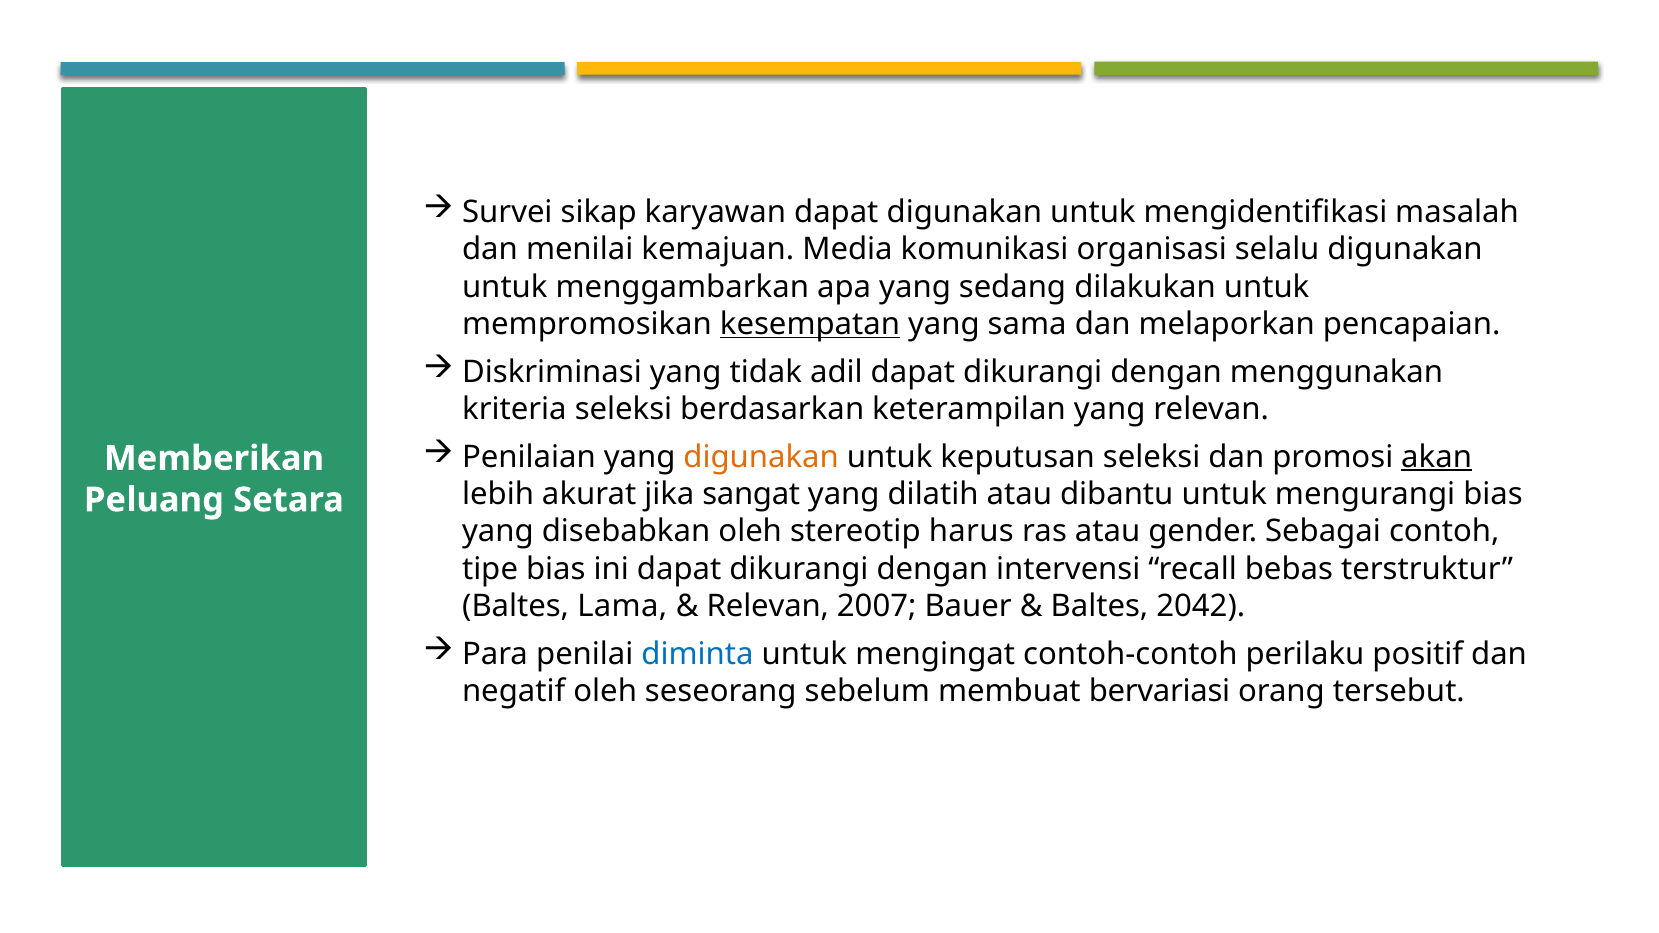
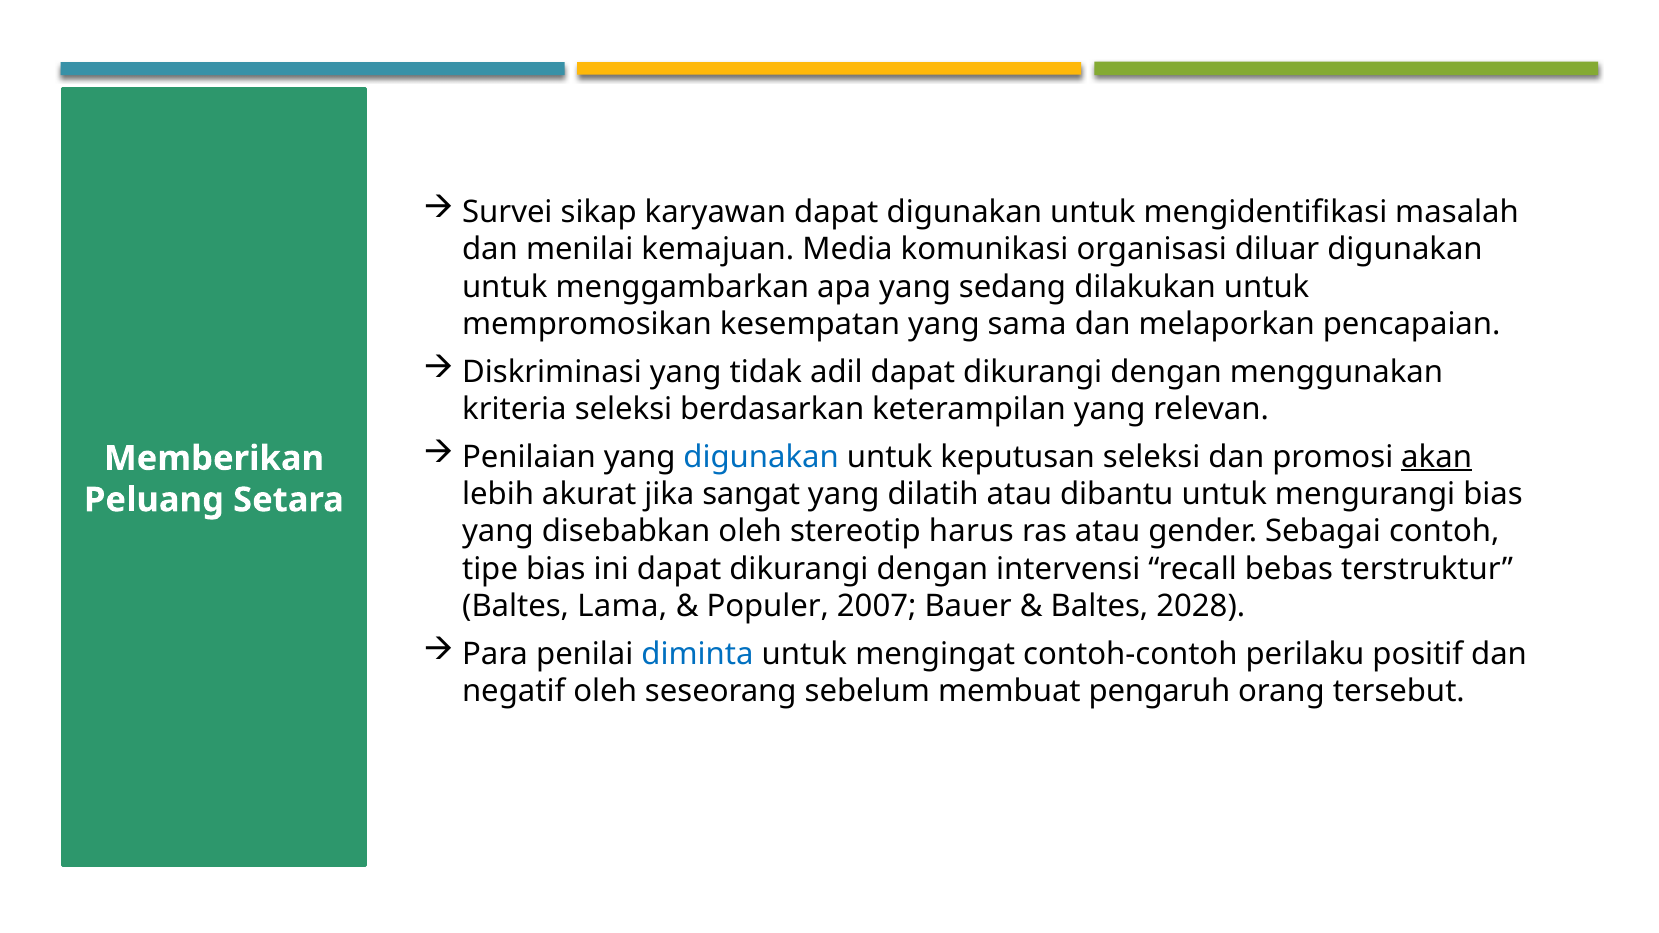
selalu: selalu -> diluar
kesempatan underline: present -> none
digunakan at (761, 457) colour: orange -> blue
Relevan at (768, 606): Relevan -> Populer
2042: 2042 -> 2028
bervariasi: bervariasi -> pengaruh
